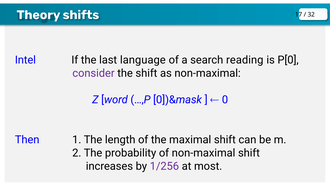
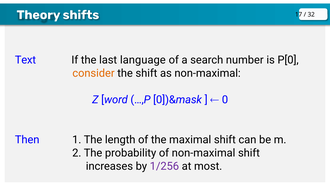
Intel: Intel -> Text
reading: reading -> number
consider colour: purple -> orange
